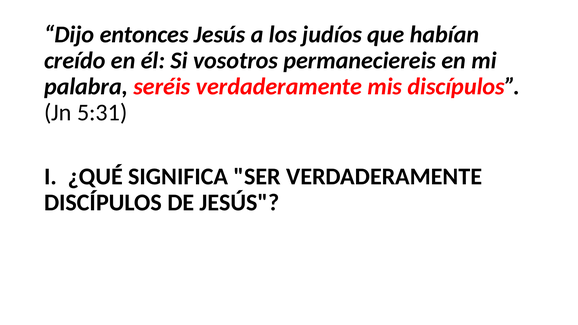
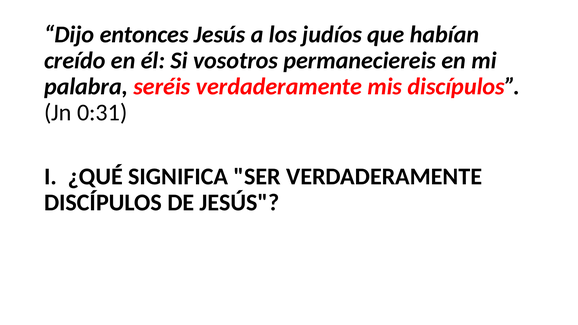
5:31: 5:31 -> 0:31
